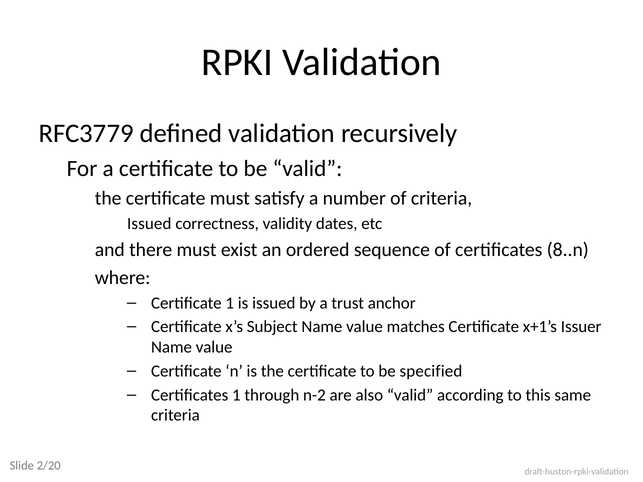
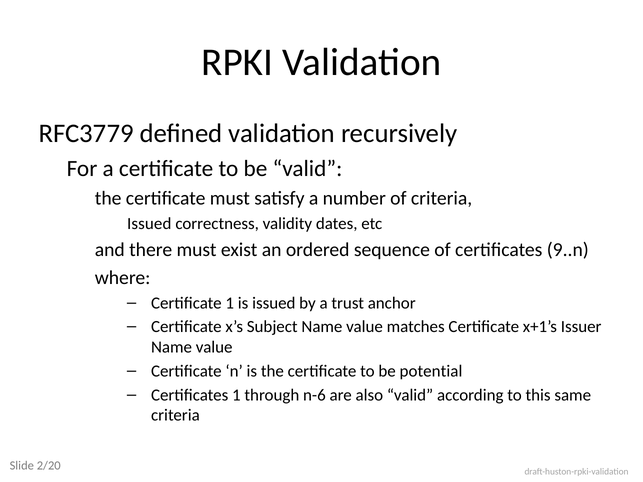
8..n: 8..n -> 9..n
specified: specified -> potential
n-2: n-2 -> n-6
